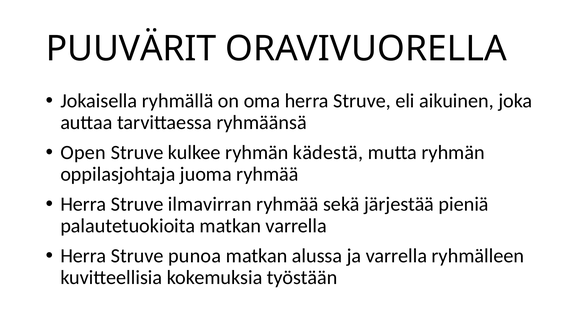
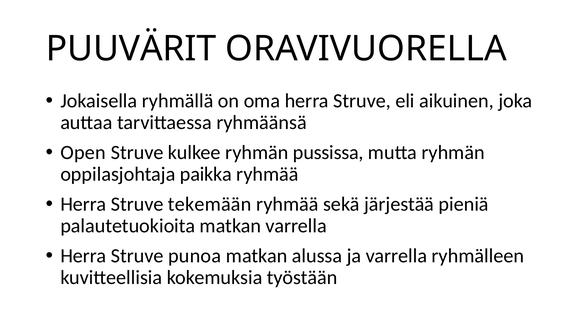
kädestä: kädestä -> pussissa
juoma: juoma -> paikka
ilmavirran: ilmavirran -> tekemään
